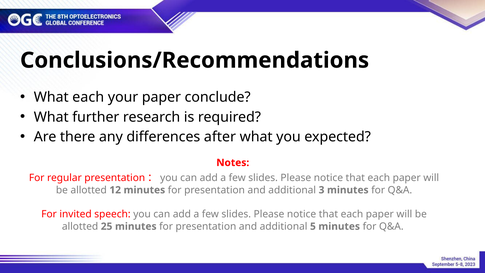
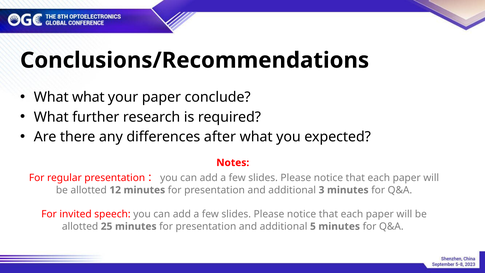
What each: each -> what
